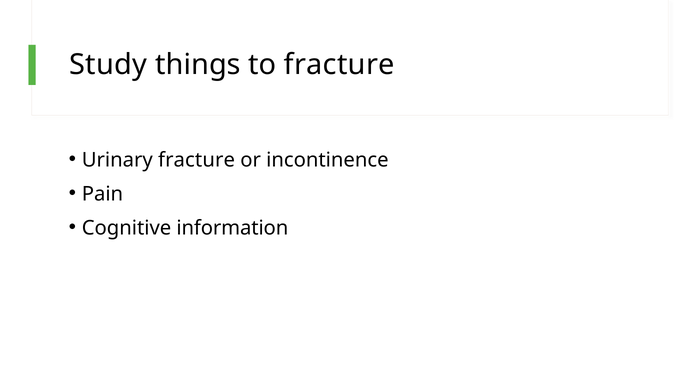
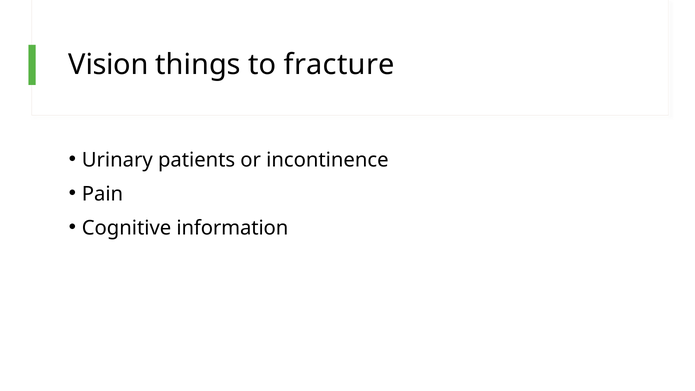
Study: Study -> Vision
Urinary fracture: fracture -> patients
